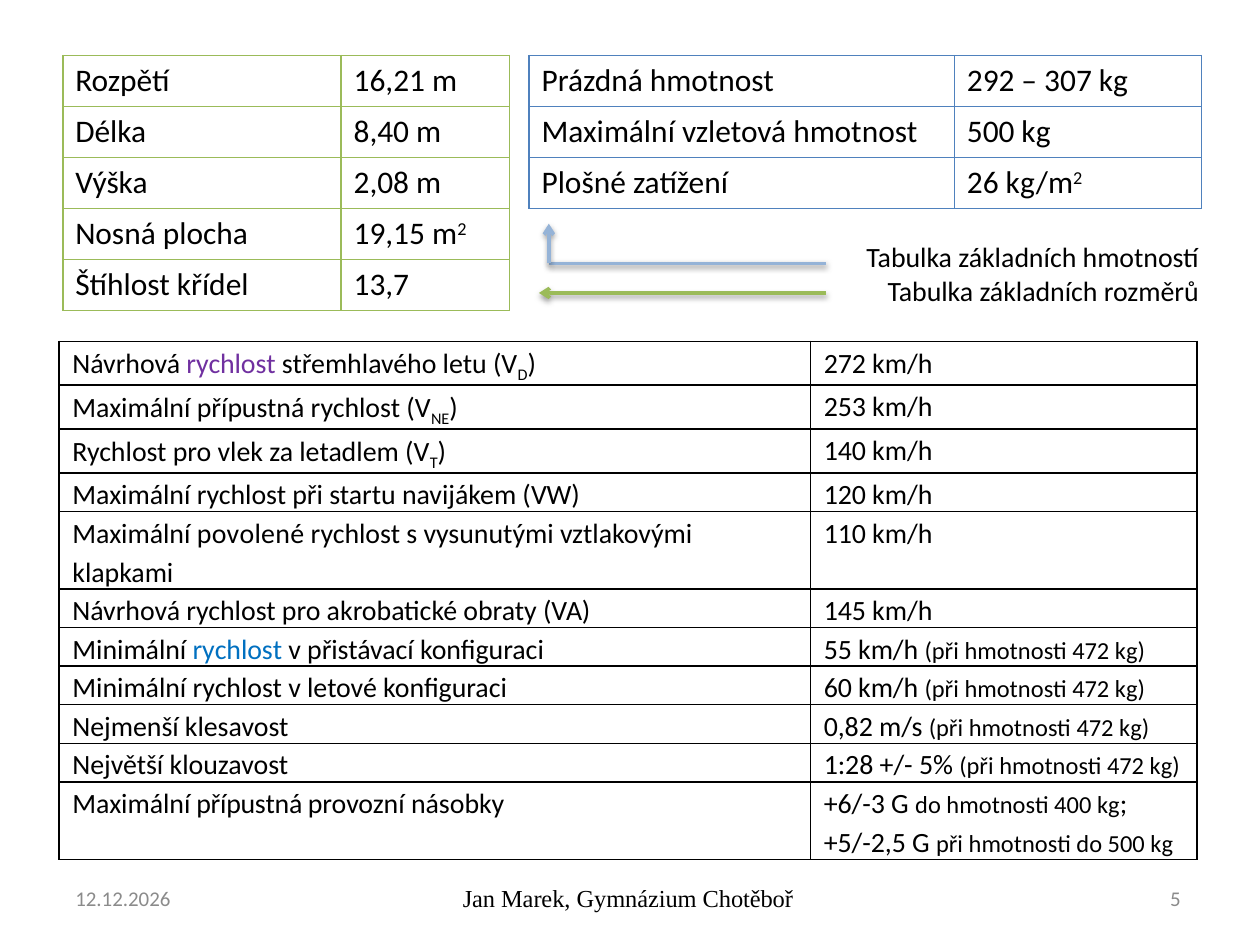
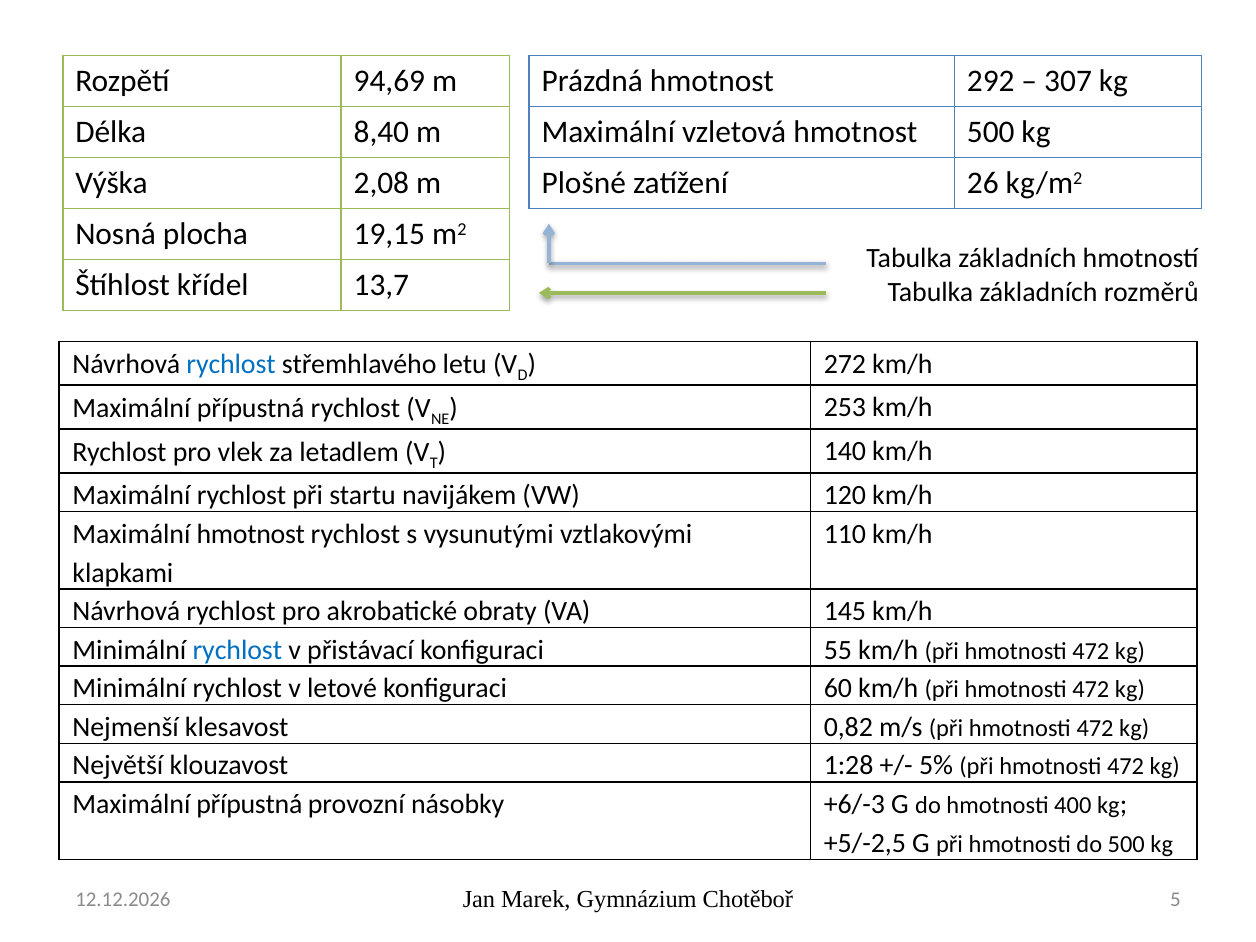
16,21: 16,21 -> 94,69
rychlost at (231, 364) colour: purple -> blue
Maximální povolené: povolené -> hmotnost
